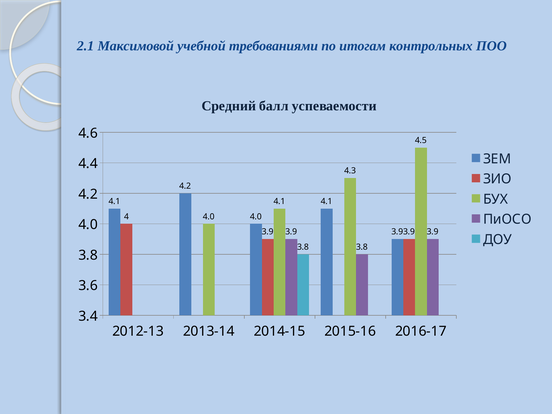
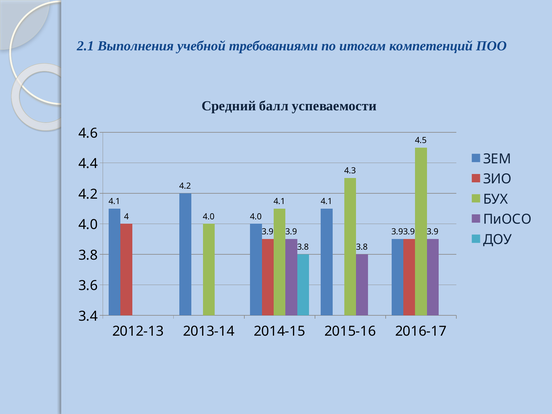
Максимовой: Максимовой -> Выполнения
контрольных: контрольных -> компетенций
